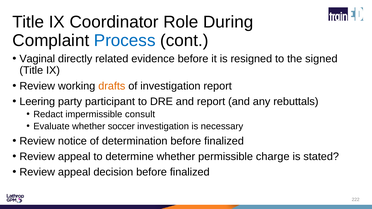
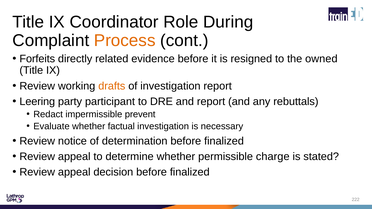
Process colour: blue -> orange
Vaginal: Vaginal -> Forfeits
signed: signed -> owned
consult: consult -> prevent
soccer: soccer -> factual
